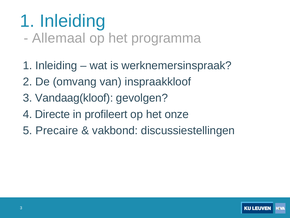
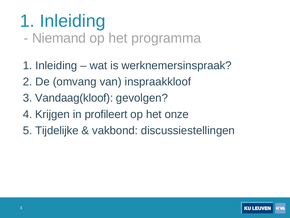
Allemaal: Allemaal -> Niemand
Directe: Directe -> Krijgen
Precaire: Precaire -> Tijdelijke
